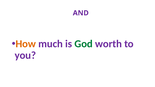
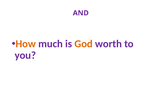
God colour: green -> orange
